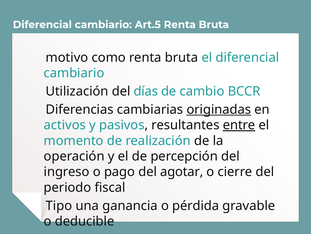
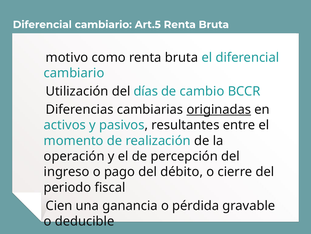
entre underline: present -> none
agotar: agotar -> débito
Tipo: Tipo -> Cien
